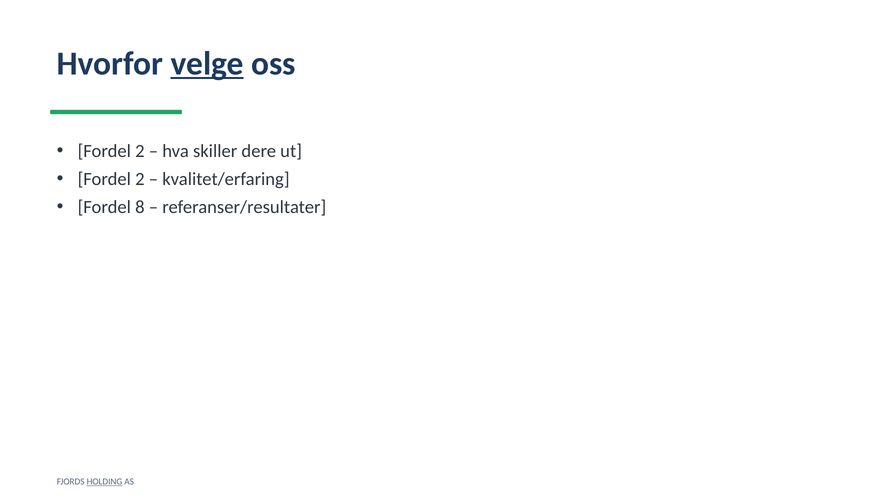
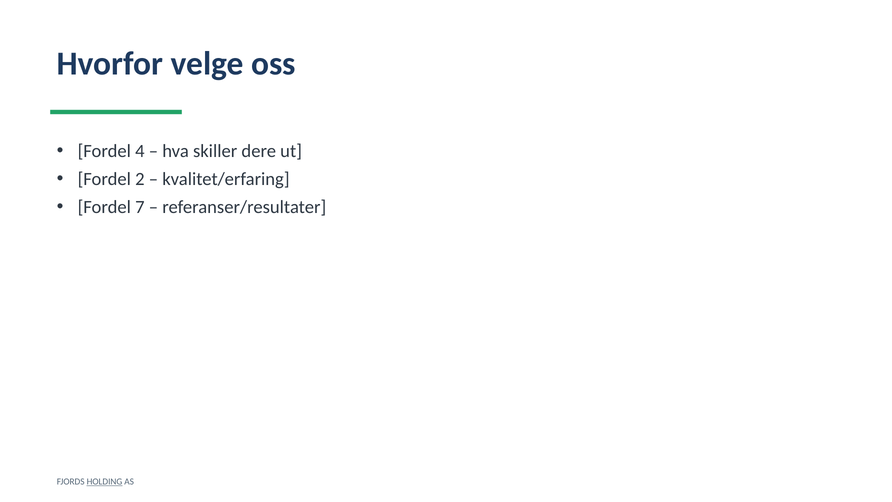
velge underline: present -> none
2 at (140, 151): 2 -> 4
8: 8 -> 7
